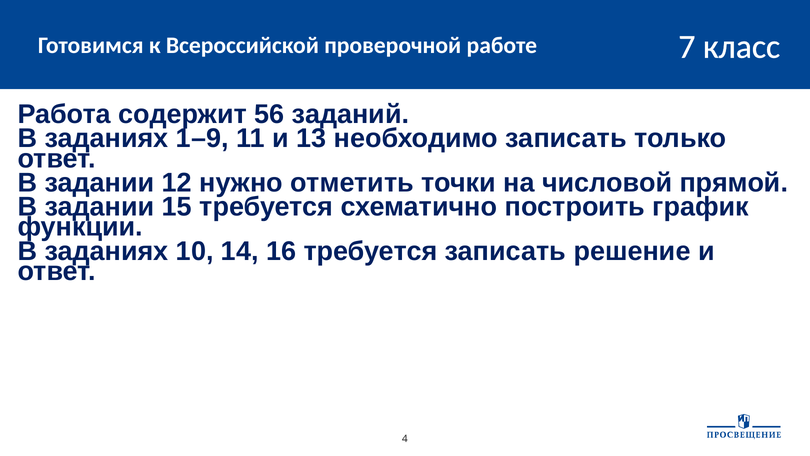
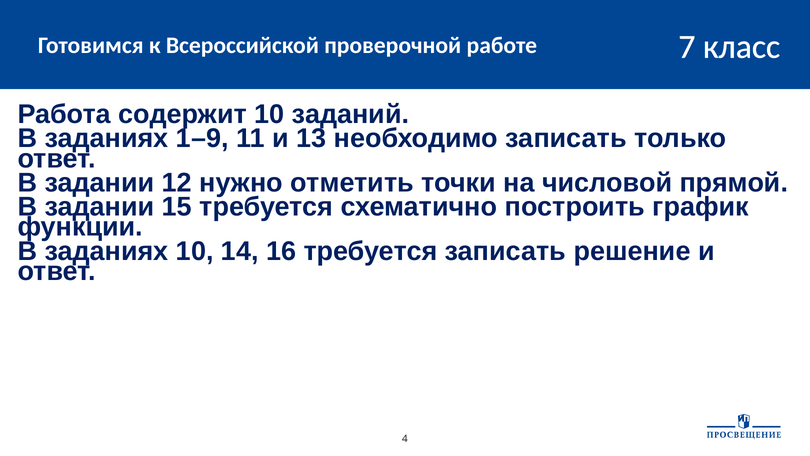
содержит 56: 56 -> 10
